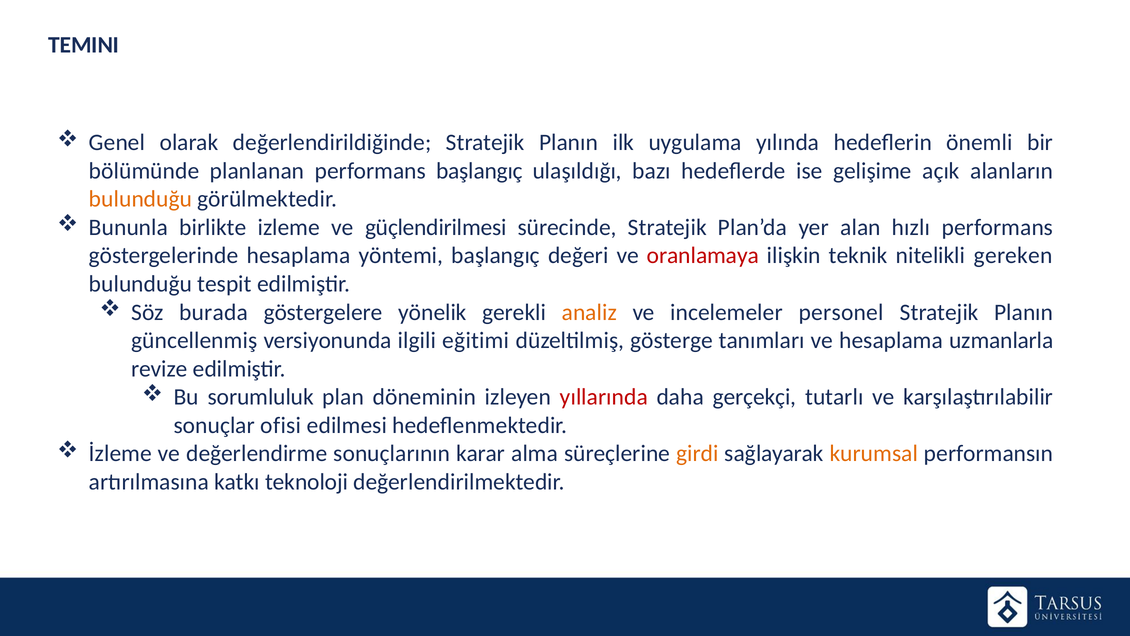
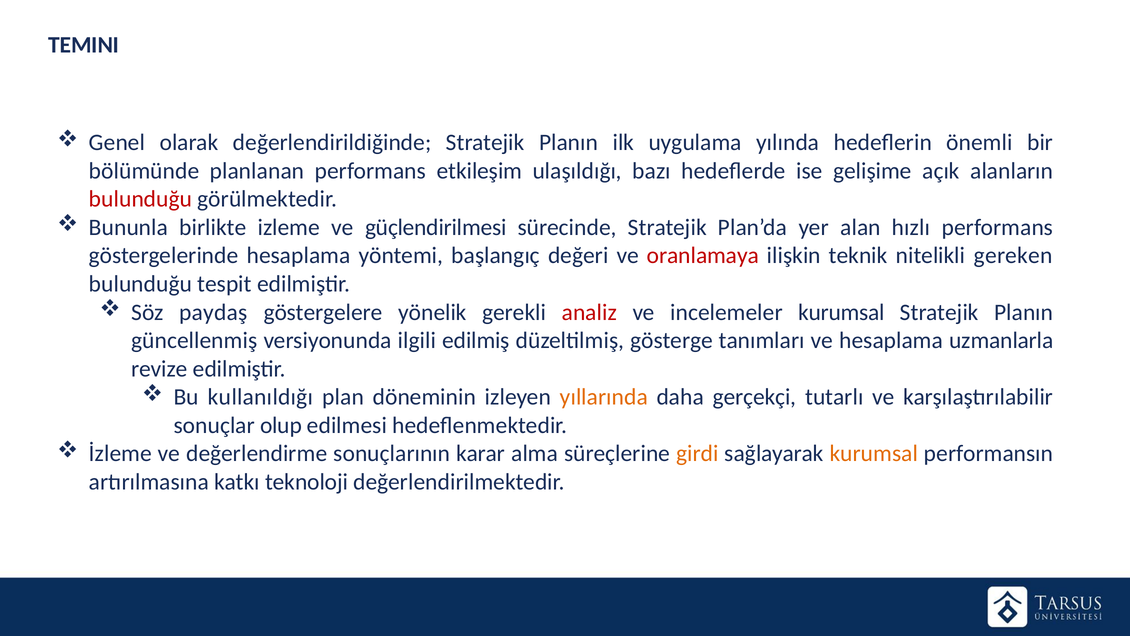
performans başlangıç: başlangıç -> etkileşim
bulunduğu at (141, 199) colour: orange -> red
burada: burada -> paydaş
analiz colour: orange -> red
incelemeler personel: personel -> kurumsal
eğitimi: eğitimi -> edilmiş
sorumluluk: sorumluluk -> kullanıldığı
yıllarında colour: red -> orange
ofisi: ofisi -> olup
